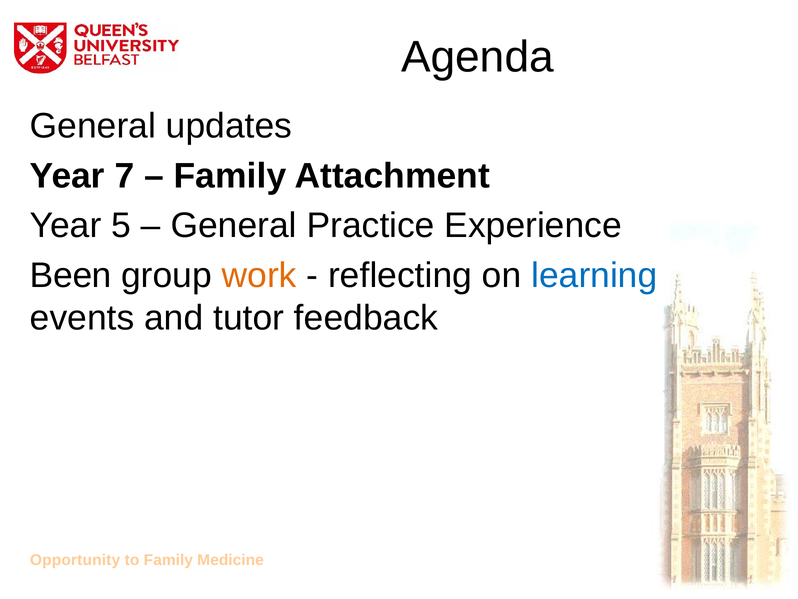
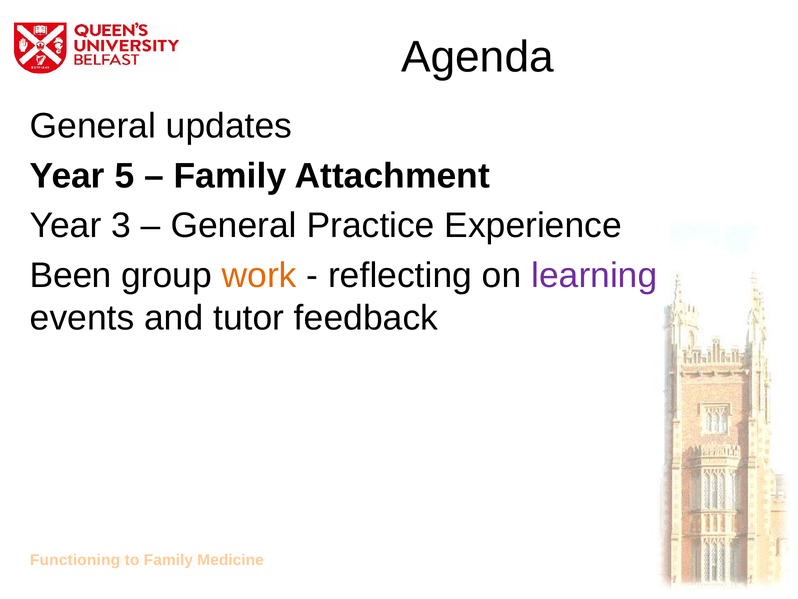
7: 7 -> 5
5: 5 -> 3
learning colour: blue -> purple
Opportunity: Opportunity -> Functioning
